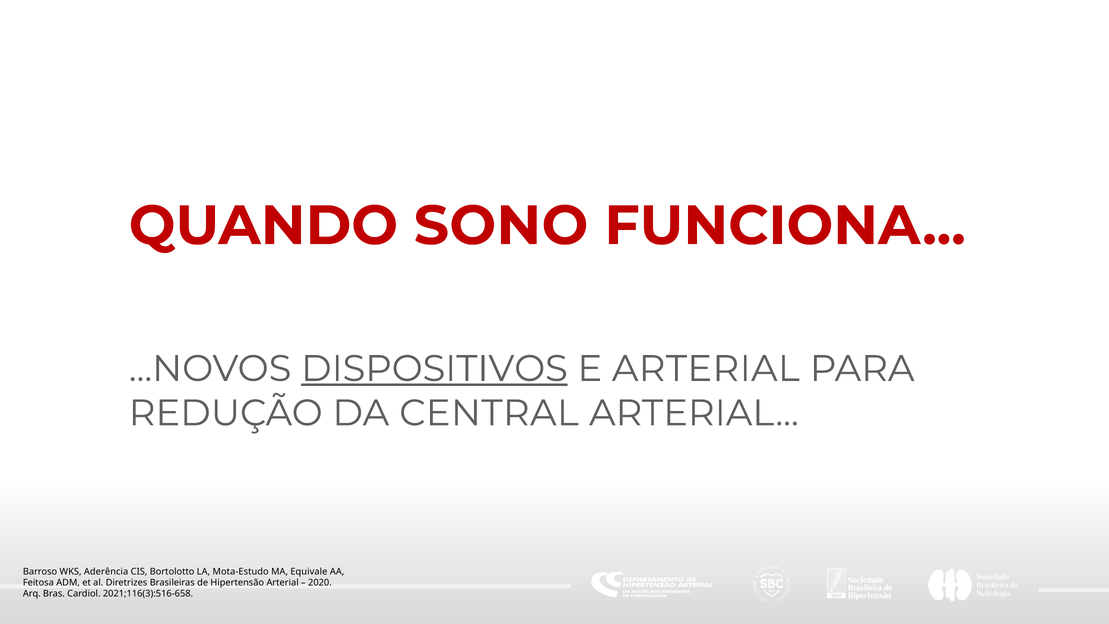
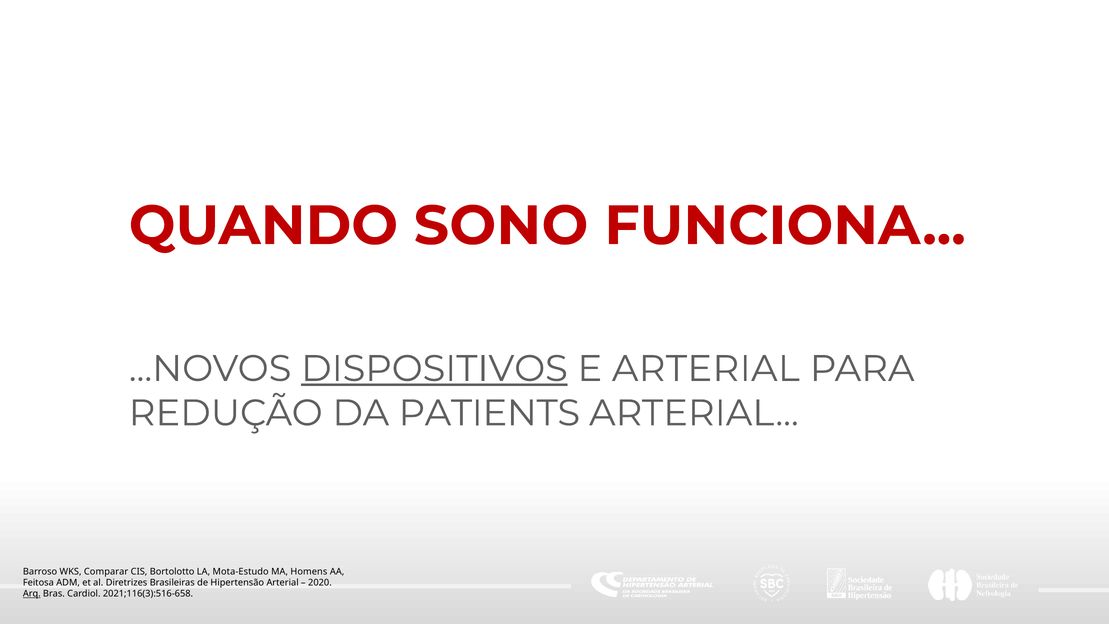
CENTRAL: CENTRAL -> PATIENTS
Aderência: Aderência -> Comparar
Equivale: Equivale -> Homens
Arq underline: none -> present
